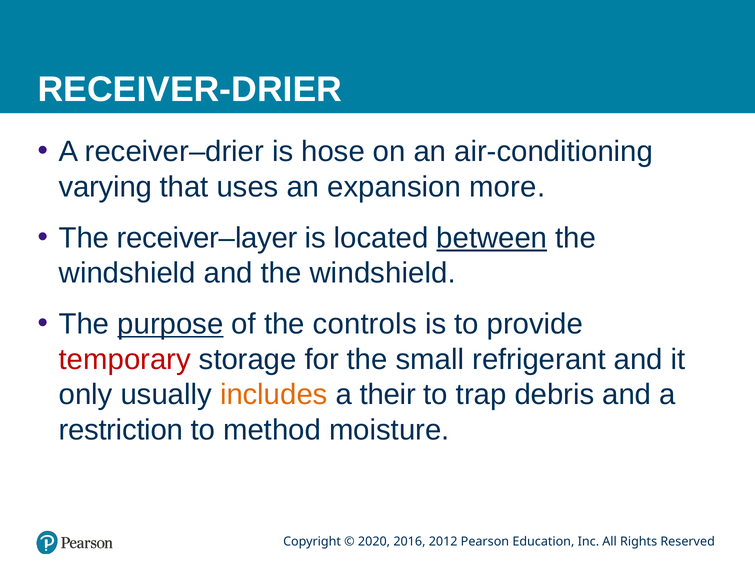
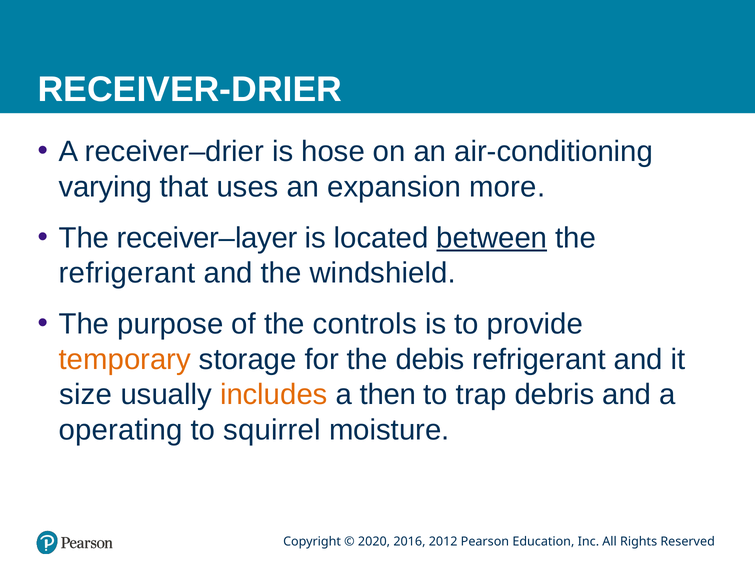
windshield at (127, 273): windshield -> refrigerant
purpose underline: present -> none
temporary colour: red -> orange
small: small -> debis
only: only -> size
their: their -> then
restriction: restriction -> operating
method: method -> squirrel
